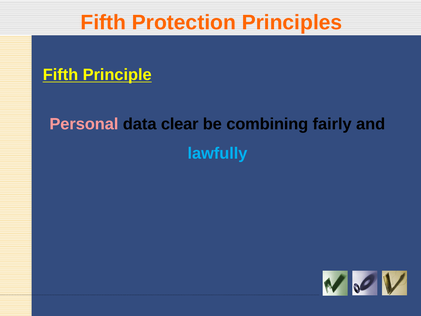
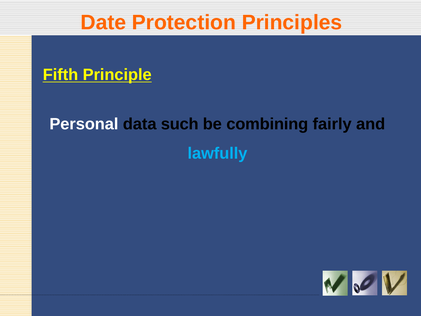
Fifth at (103, 23): Fifth -> Date
Personal colour: pink -> white
clear: clear -> such
